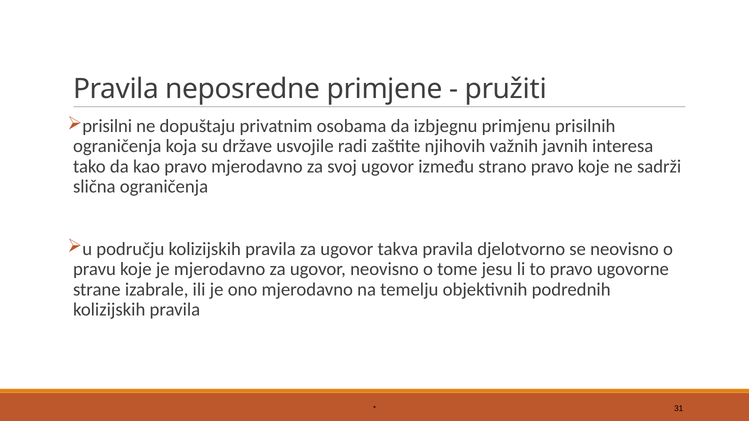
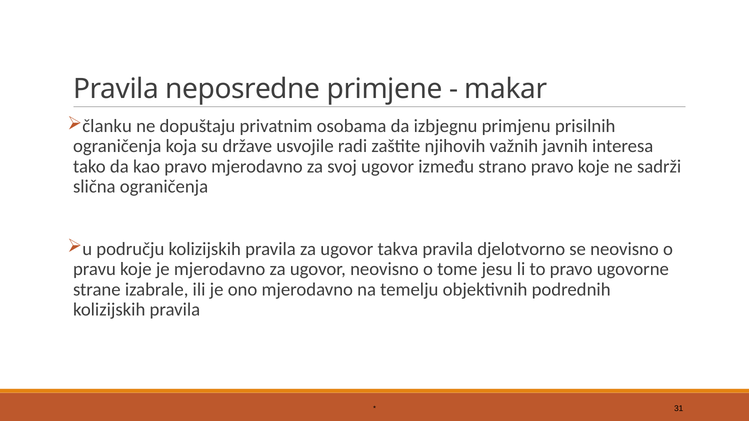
pružiti: pružiti -> makar
prisilni: prisilni -> članku
